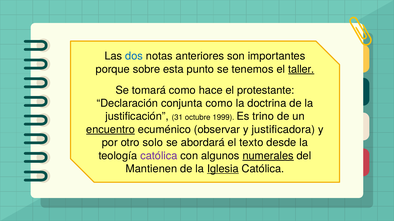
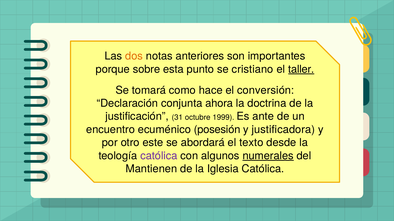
dos colour: blue -> orange
tenemos: tenemos -> cristiano
protestante: protestante -> conversión
conjunta como: como -> ahora
trino: trino -> ante
encuentro underline: present -> none
observar: observar -> posesión
solo: solo -> este
Iglesia underline: present -> none
